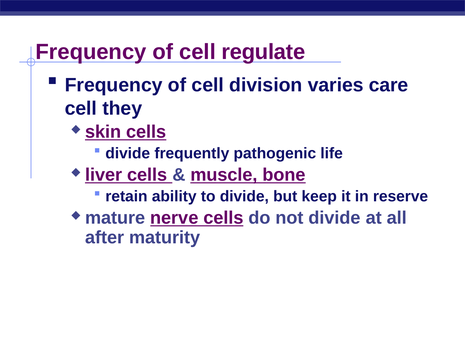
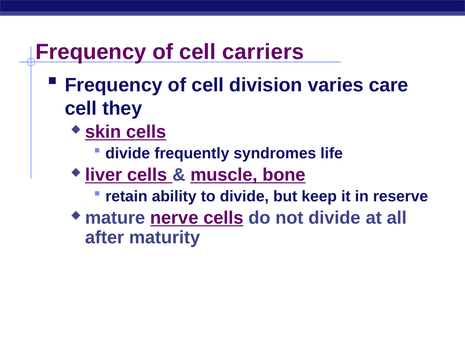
regulate: regulate -> carriers
pathogenic: pathogenic -> syndromes
